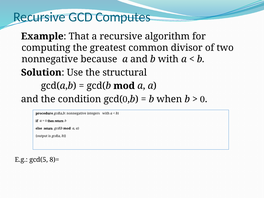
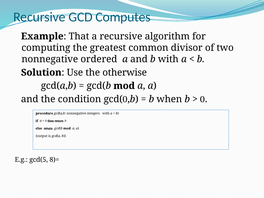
because: because -> ordered
structural: structural -> otherwise
